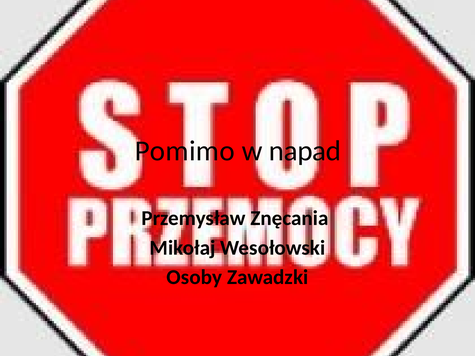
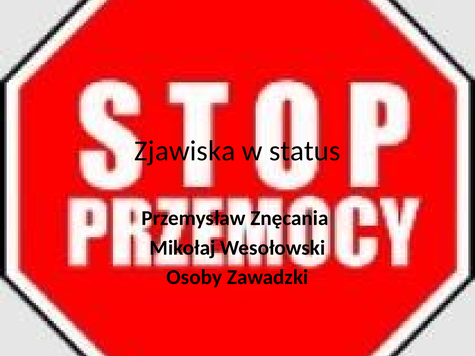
Pomimo: Pomimo -> Zjawiska
napad: napad -> status
